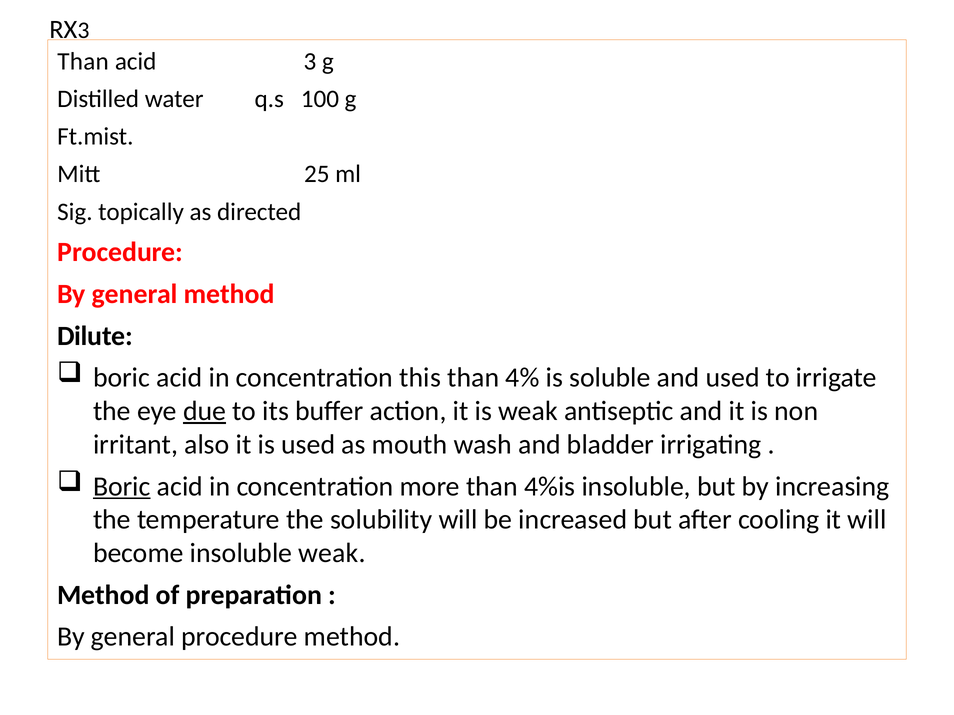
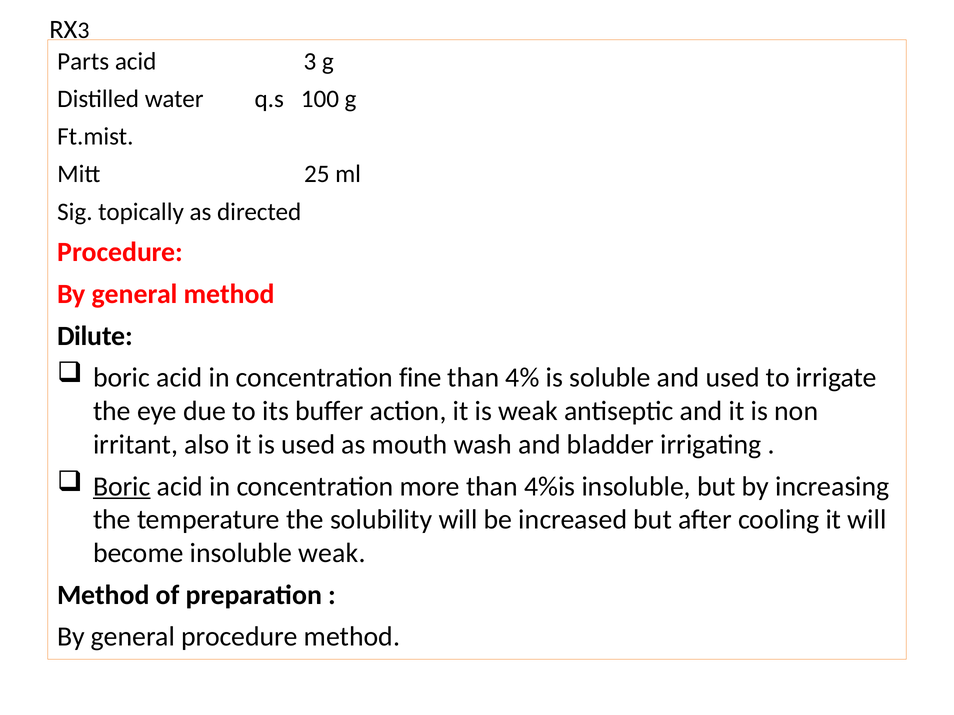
Than at (83, 61): Than -> Parts
this: this -> fine
due underline: present -> none
